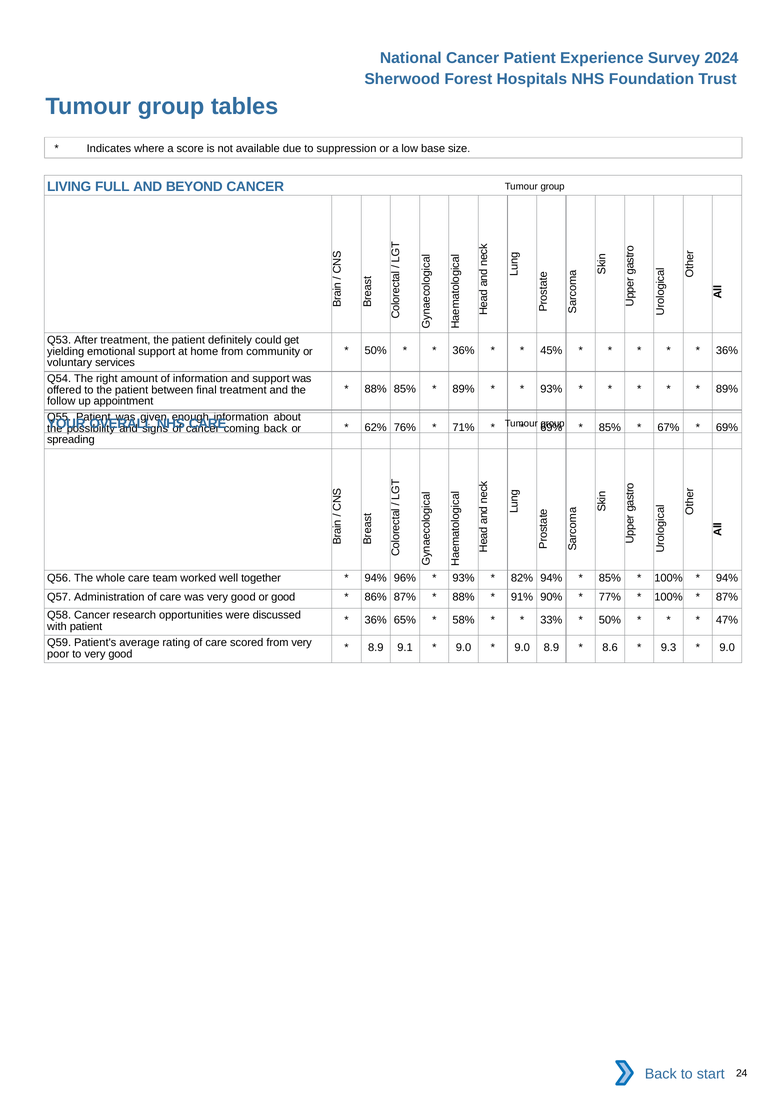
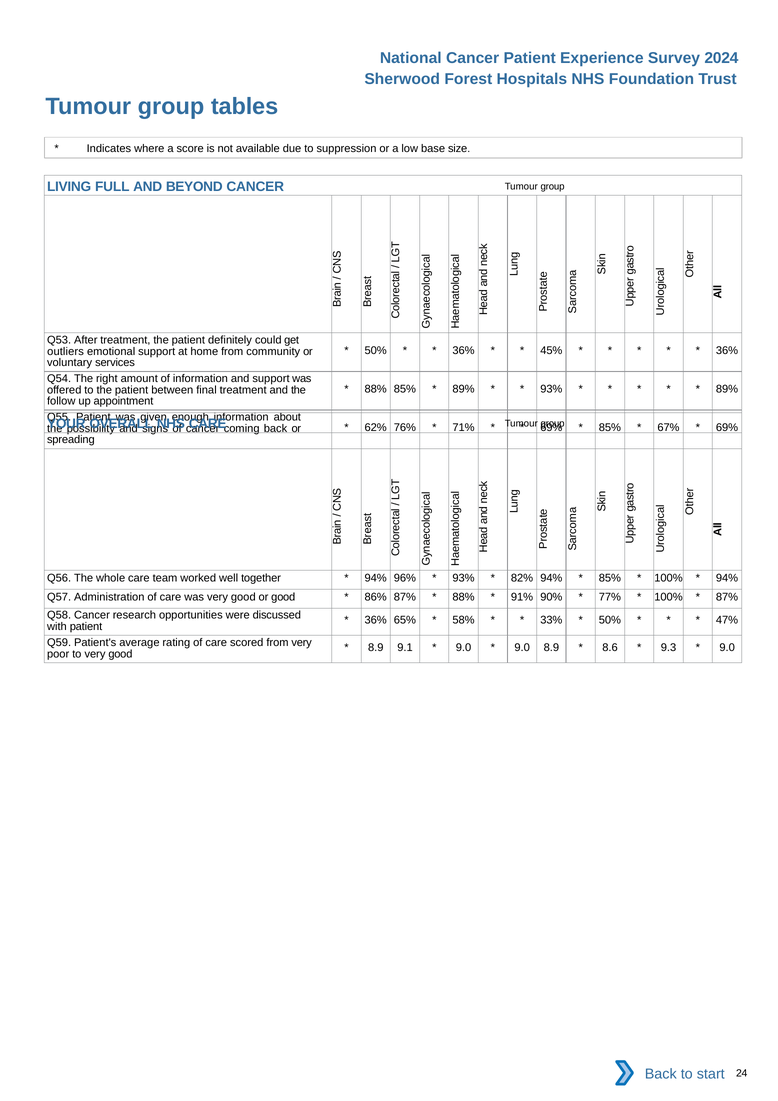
yielding: yielding -> outliers
